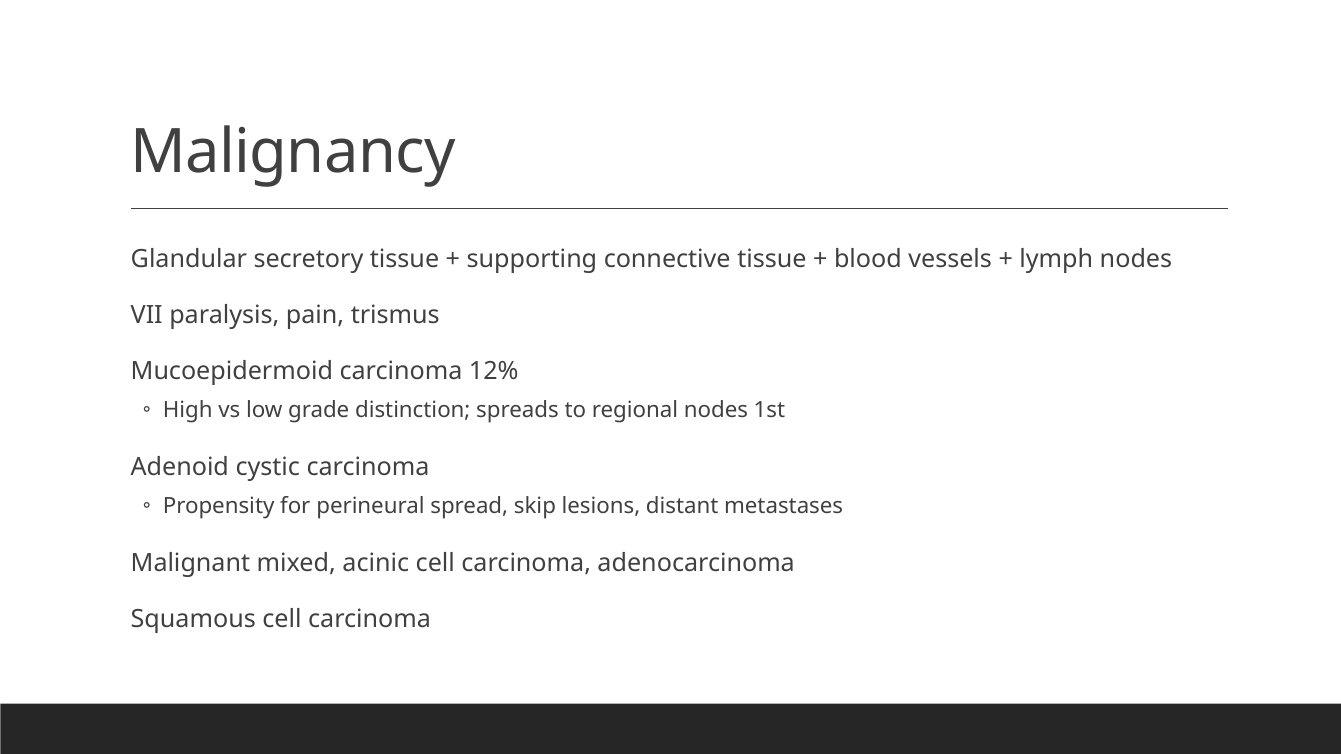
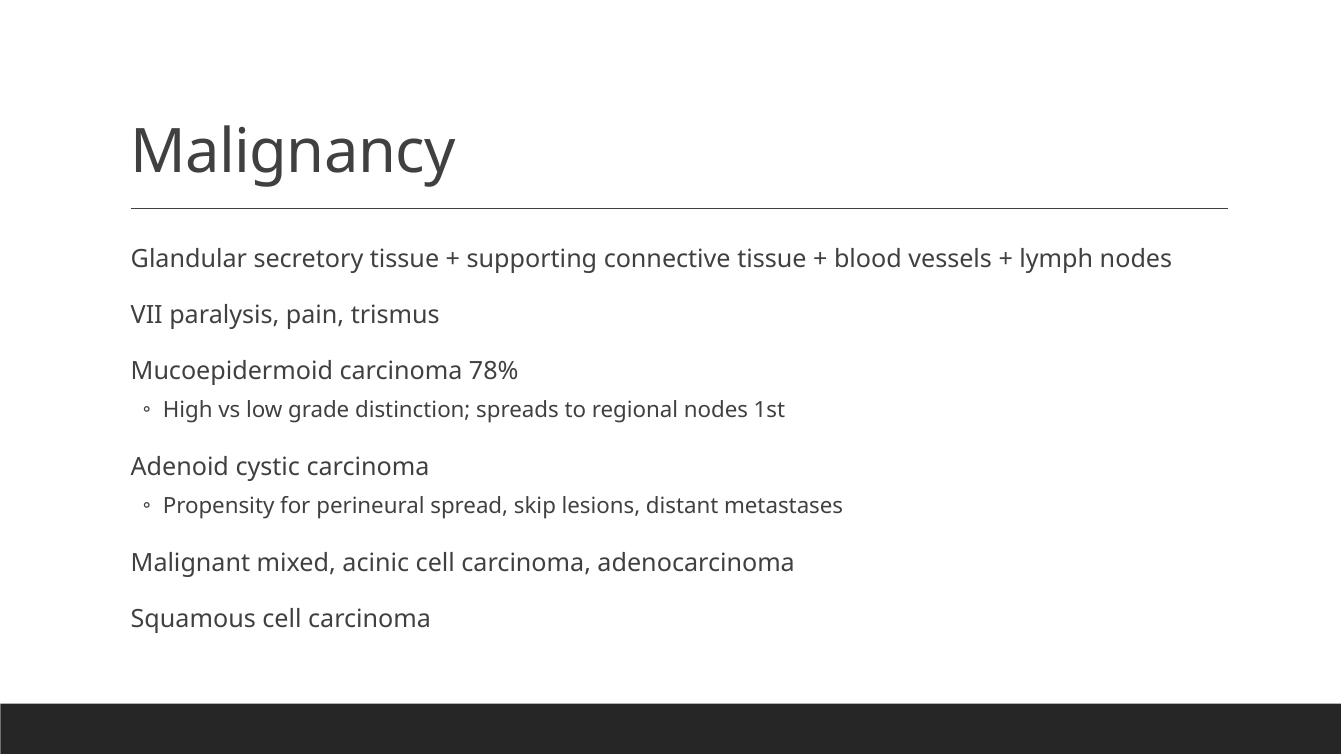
12%: 12% -> 78%
